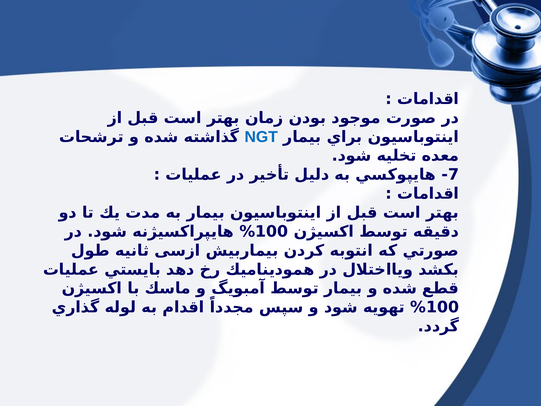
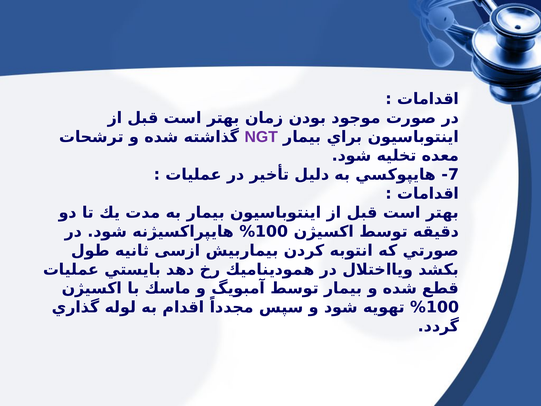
NGT colour: blue -> purple
